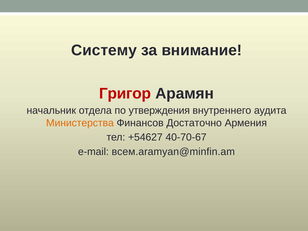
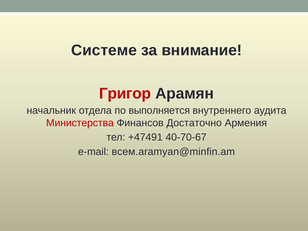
Систему: Систему -> Системе
утверждения: утверждения -> выполняется
Министерства colour: orange -> red
+54627: +54627 -> +47491
